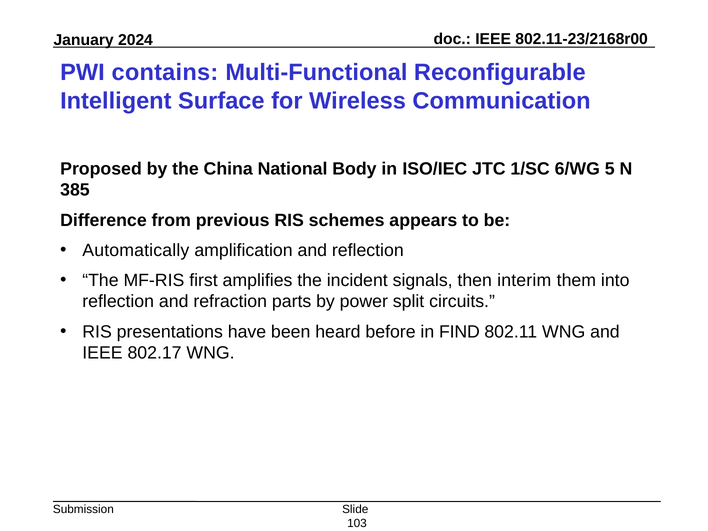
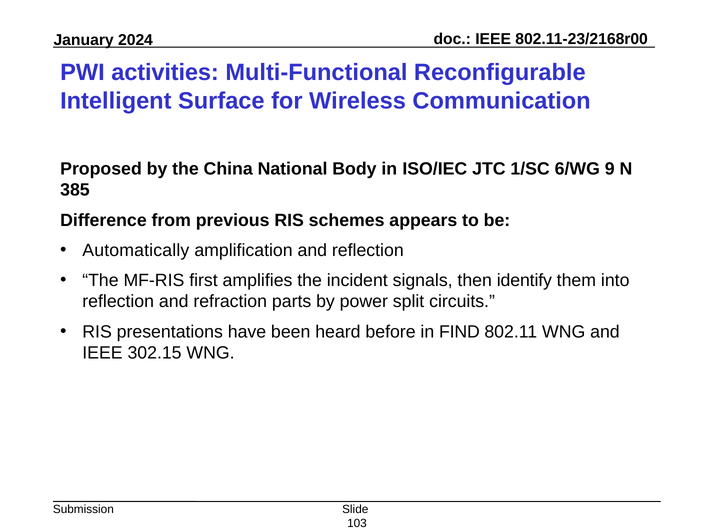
contains: contains -> activities
5: 5 -> 9
interim: interim -> identify
802.17: 802.17 -> 302.15
